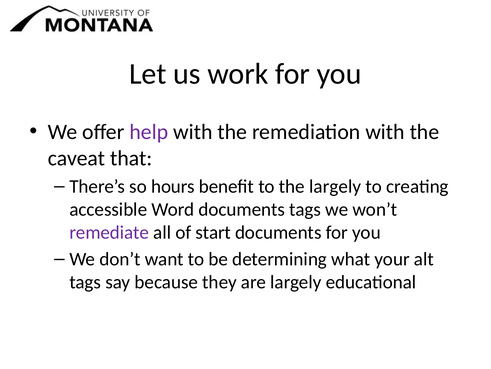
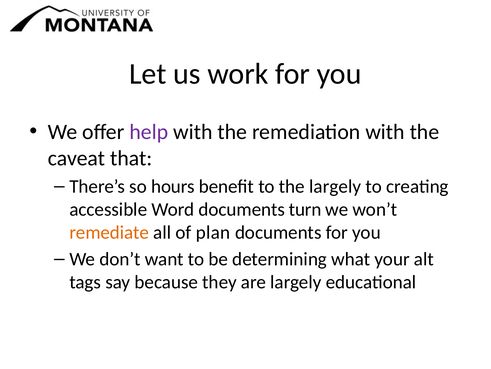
documents tags: tags -> turn
remediate colour: purple -> orange
start: start -> plan
